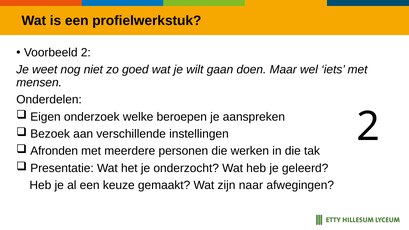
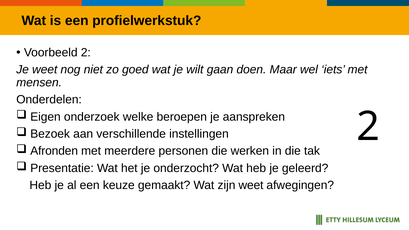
zijn naar: naar -> weet
